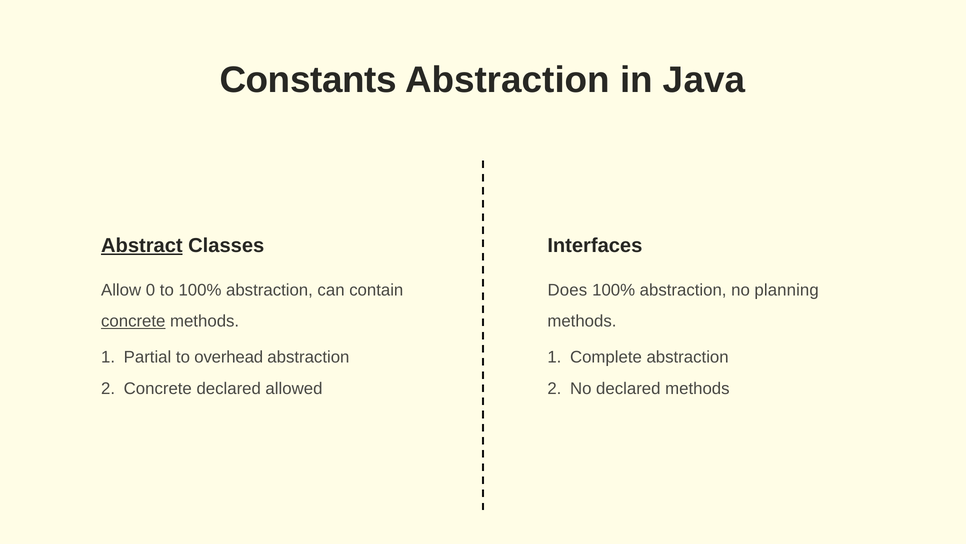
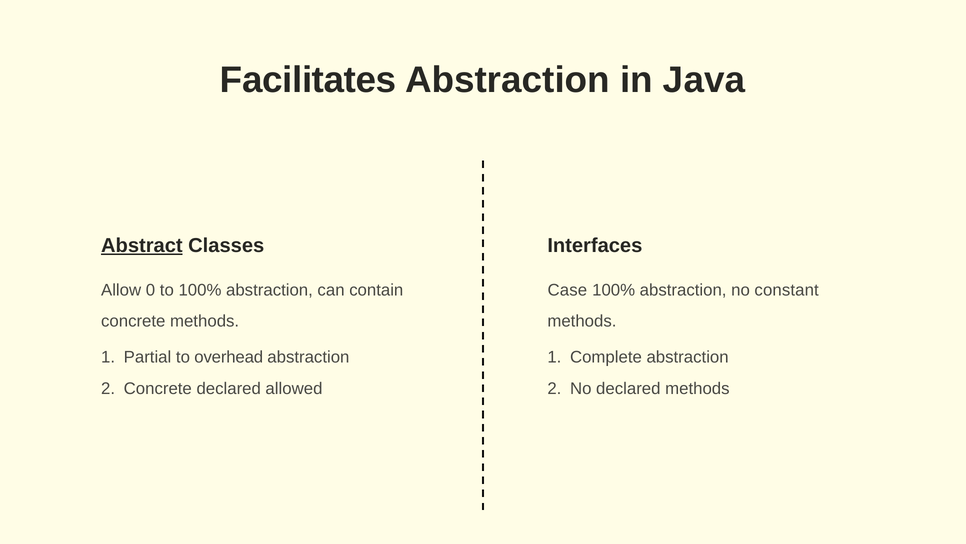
Constants: Constants -> Facilitates
Does: Does -> Case
planning: planning -> constant
concrete at (133, 321) underline: present -> none
